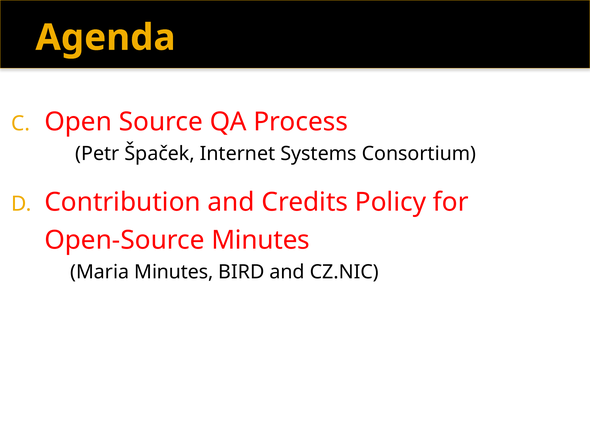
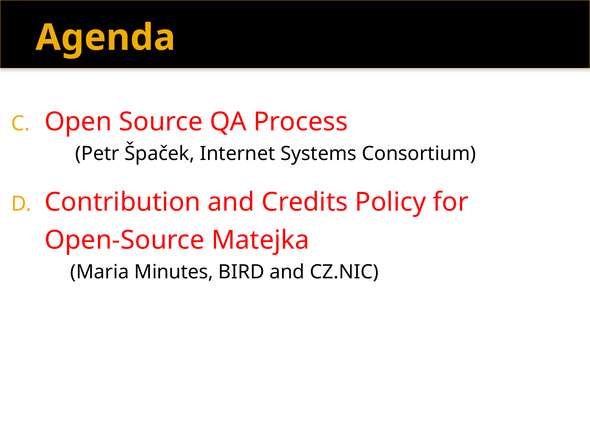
Open-Source Minutes: Minutes -> Matejka
